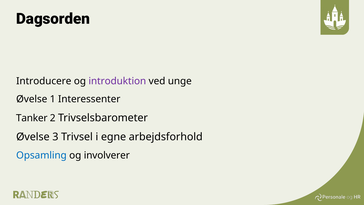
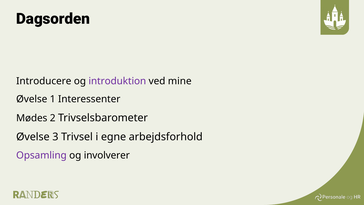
unge: unge -> mine
Tanker: Tanker -> Mødes
Opsamling colour: blue -> purple
